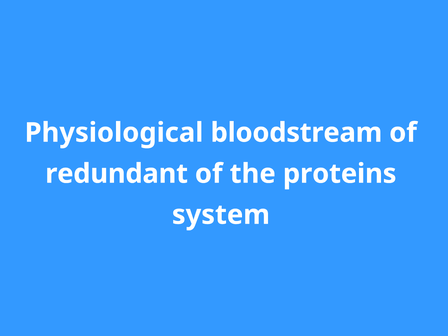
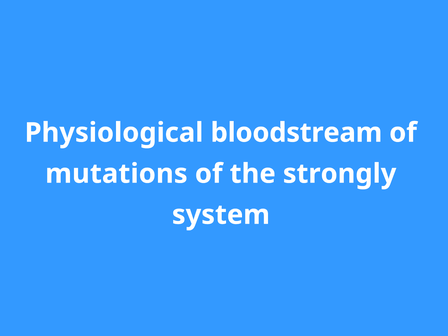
redundant: redundant -> mutations
proteins: proteins -> strongly
